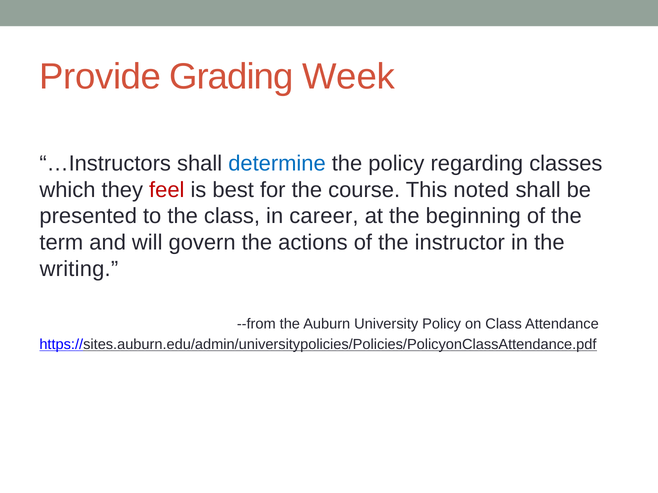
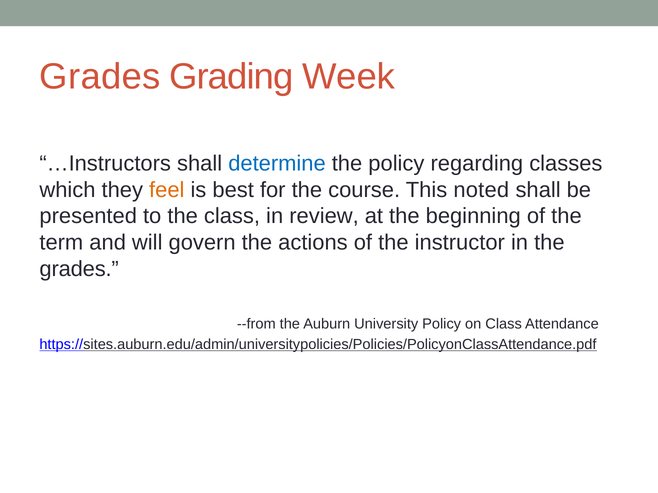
Provide at (100, 77): Provide -> Grades
feel colour: red -> orange
career: career -> review
writing at (79, 269): writing -> grades
